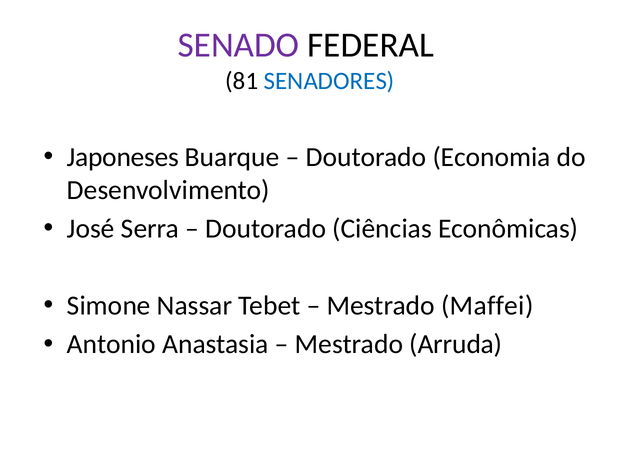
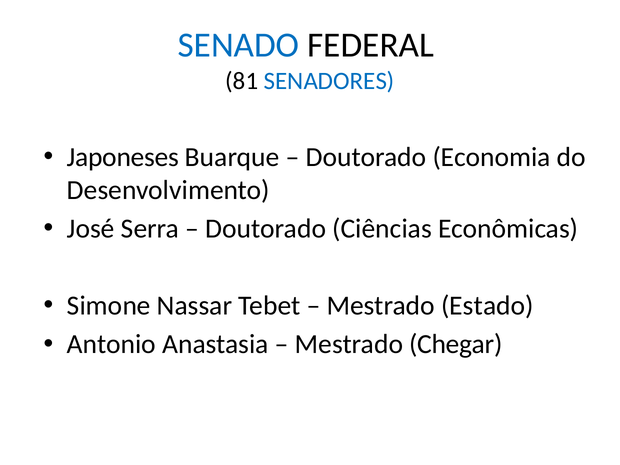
SENADO colour: purple -> blue
Maffei: Maffei -> Estado
Arruda: Arruda -> Chegar
